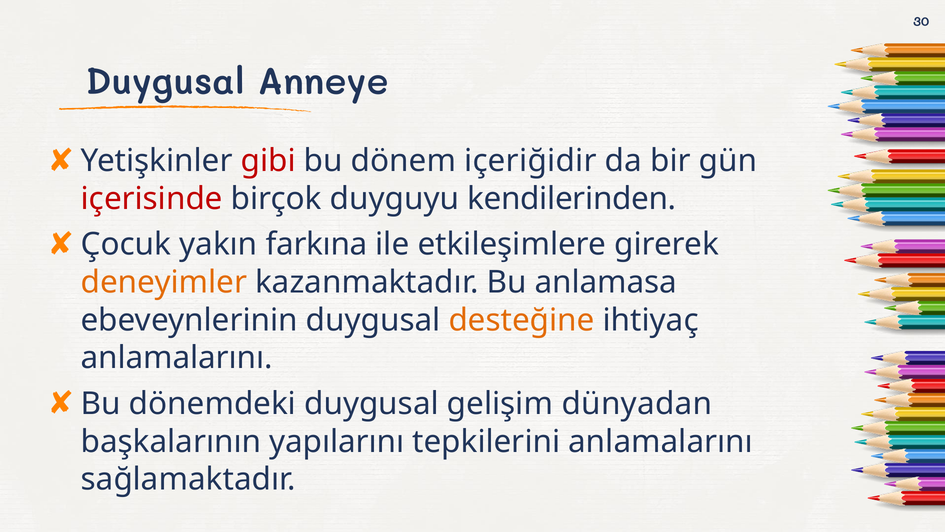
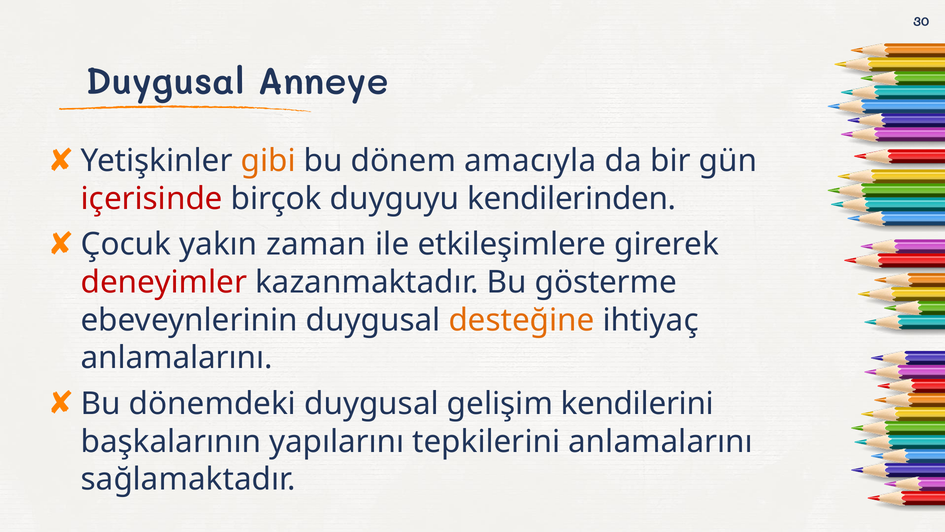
gibi colour: red -> orange
içeriğidir: içeriğidir -> amacıyla
farkına: farkına -> zaman
deneyimler colour: orange -> red
anlamasa: anlamasa -> gösterme
dünyadan: dünyadan -> kendilerini
